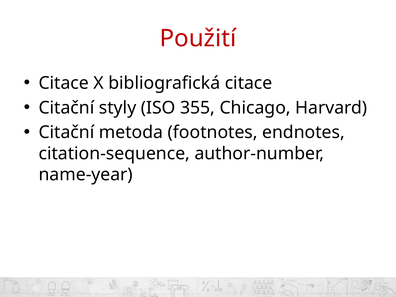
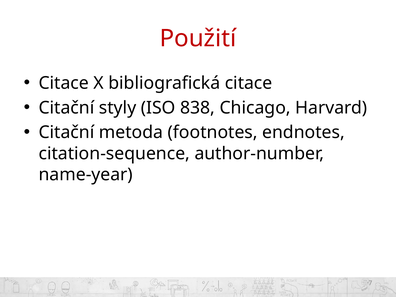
355: 355 -> 838
